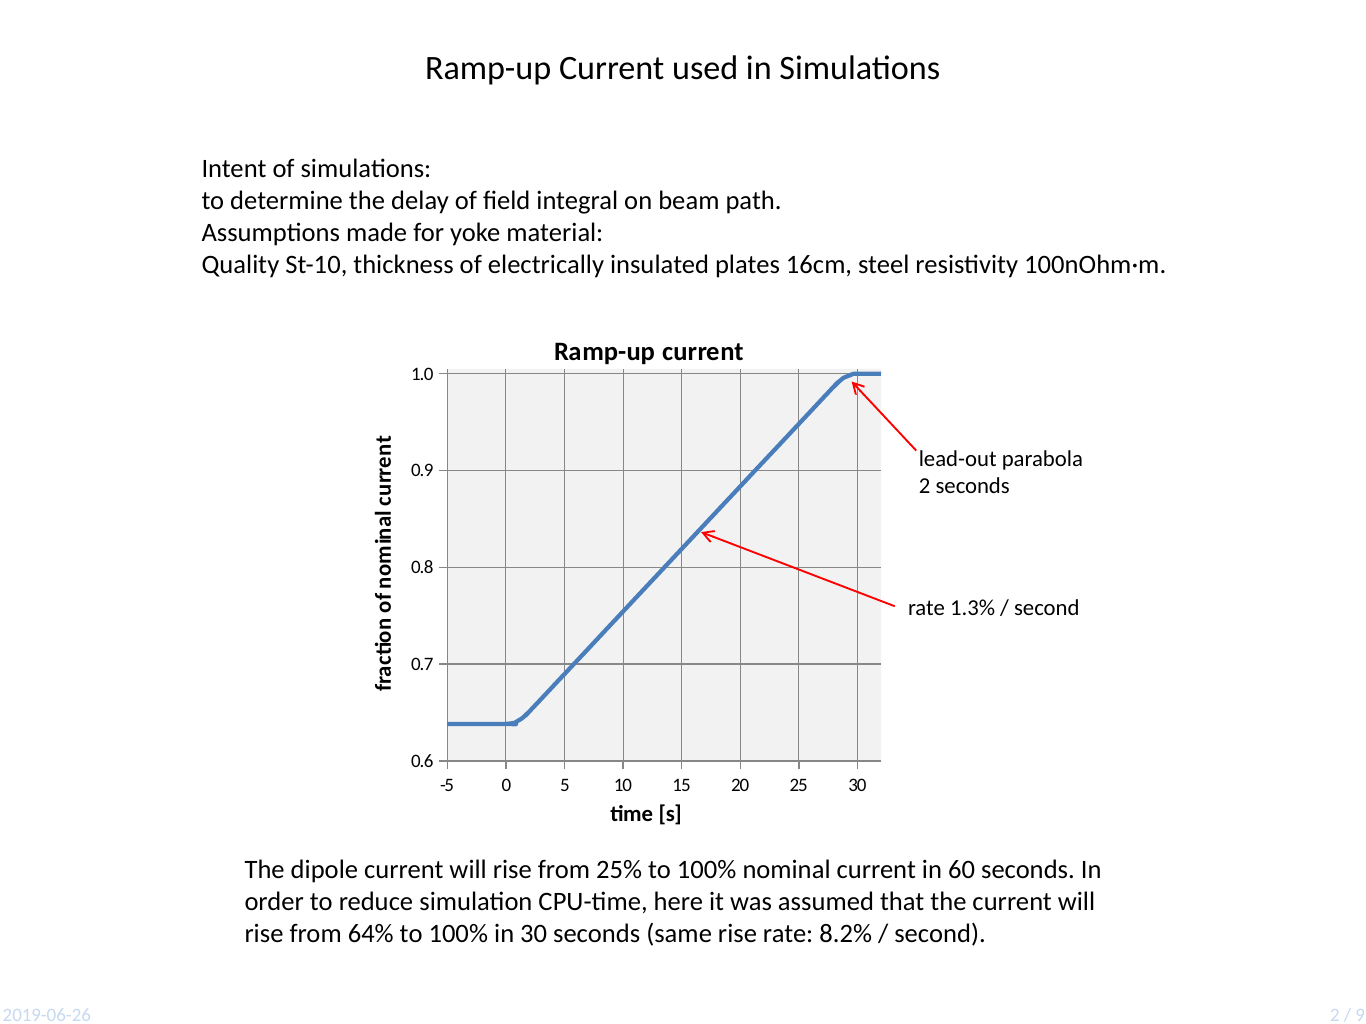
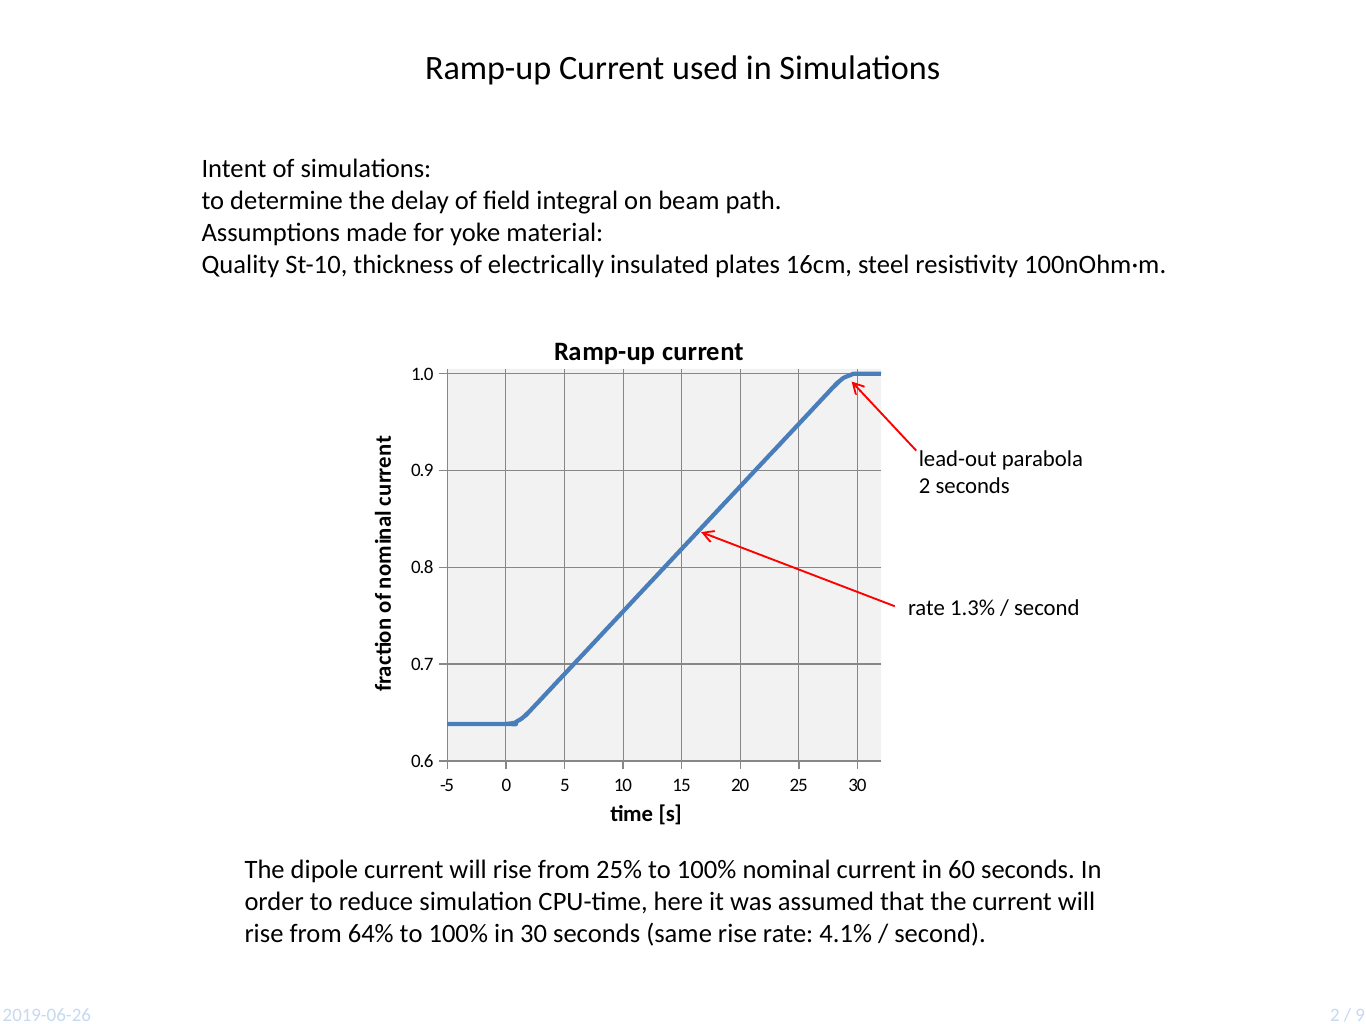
8.2%: 8.2% -> 4.1%
